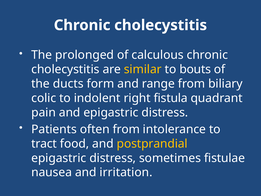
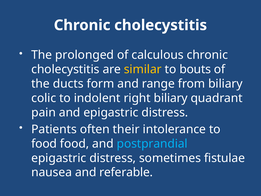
right fistula: fistula -> biliary
often from: from -> their
tract at (44, 143): tract -> food
postprandial colour: yellow -> light blue
irritation: irritation -> referable
